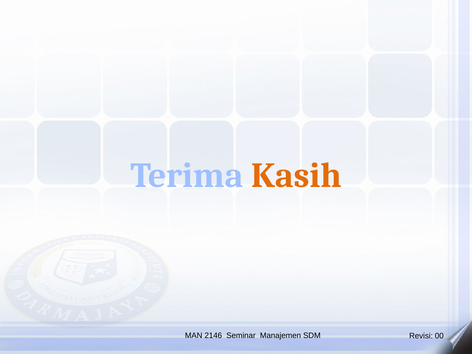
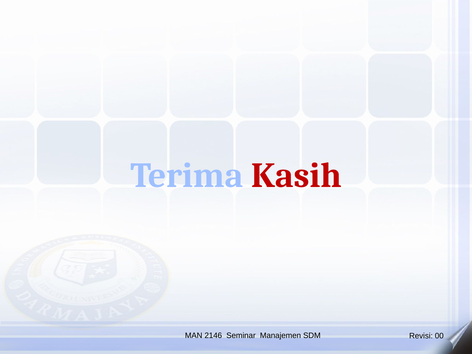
Kasih colour: orange -> red
